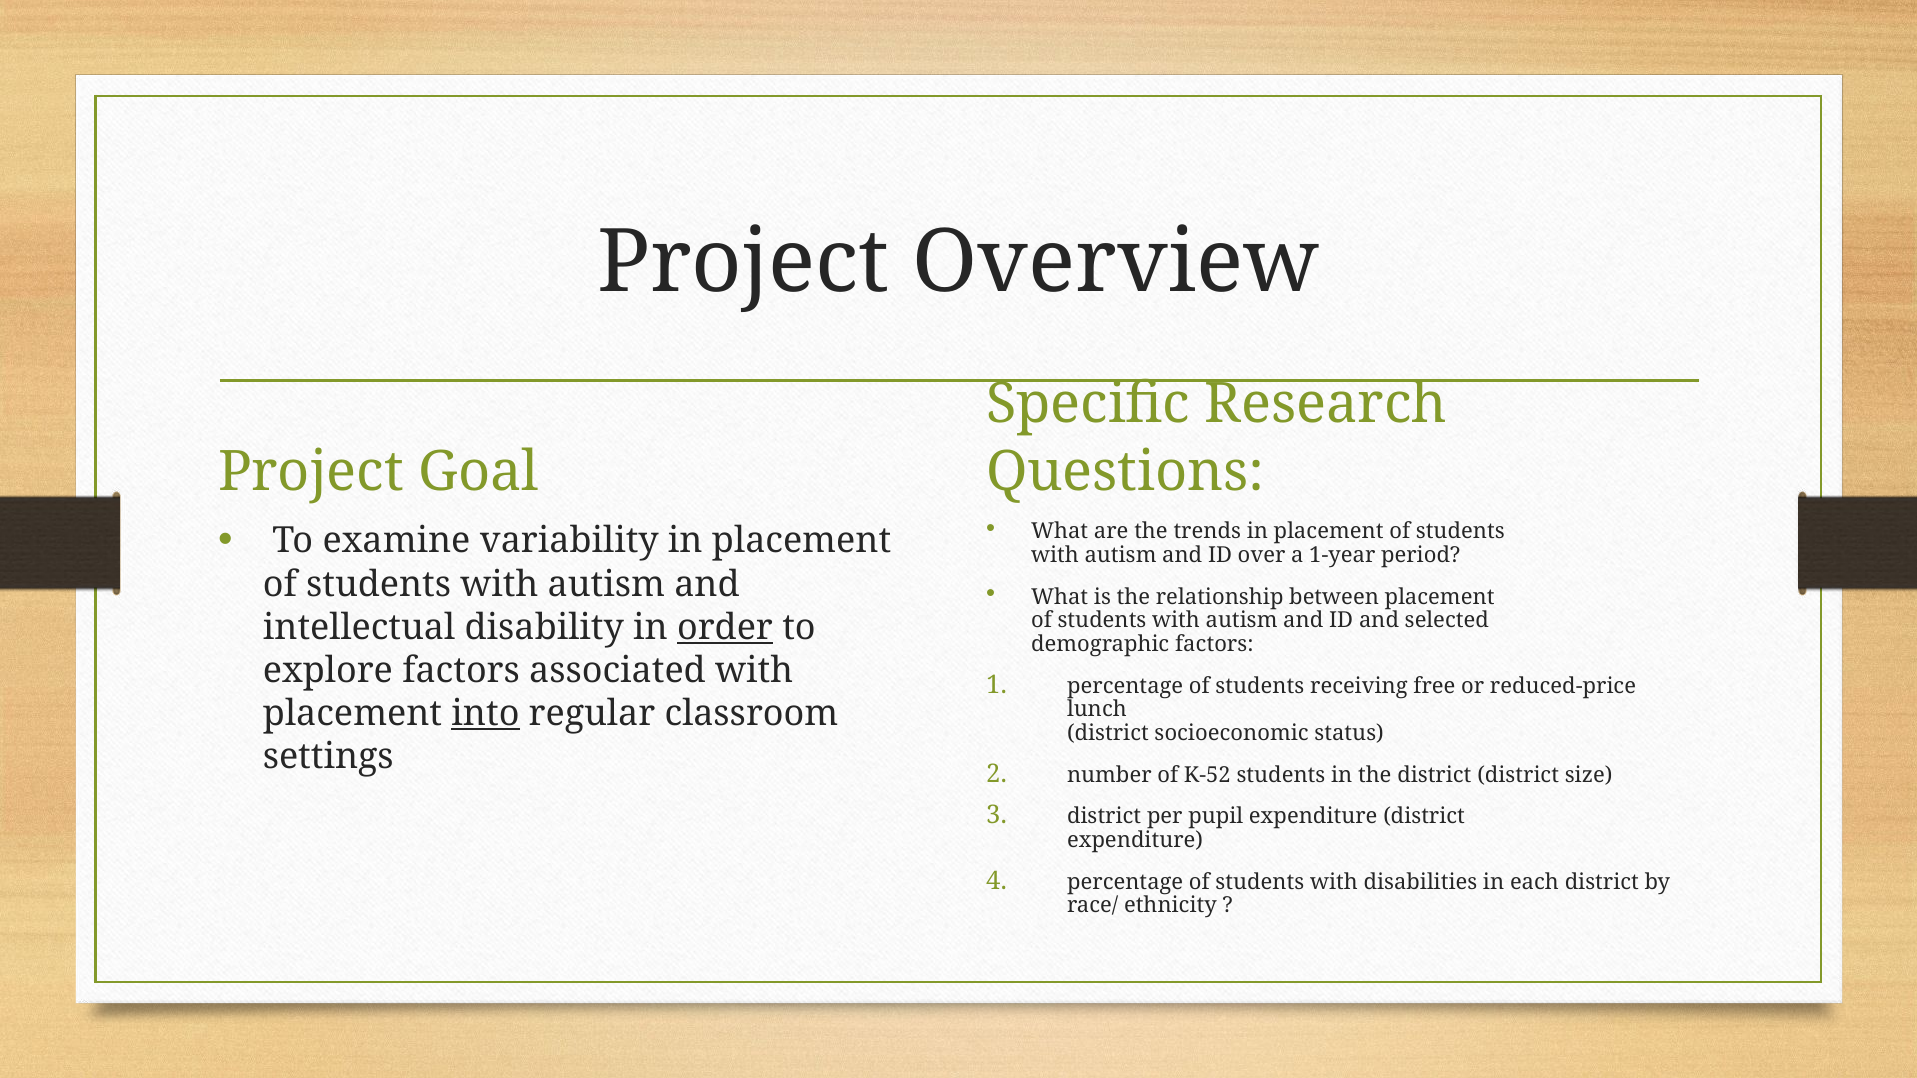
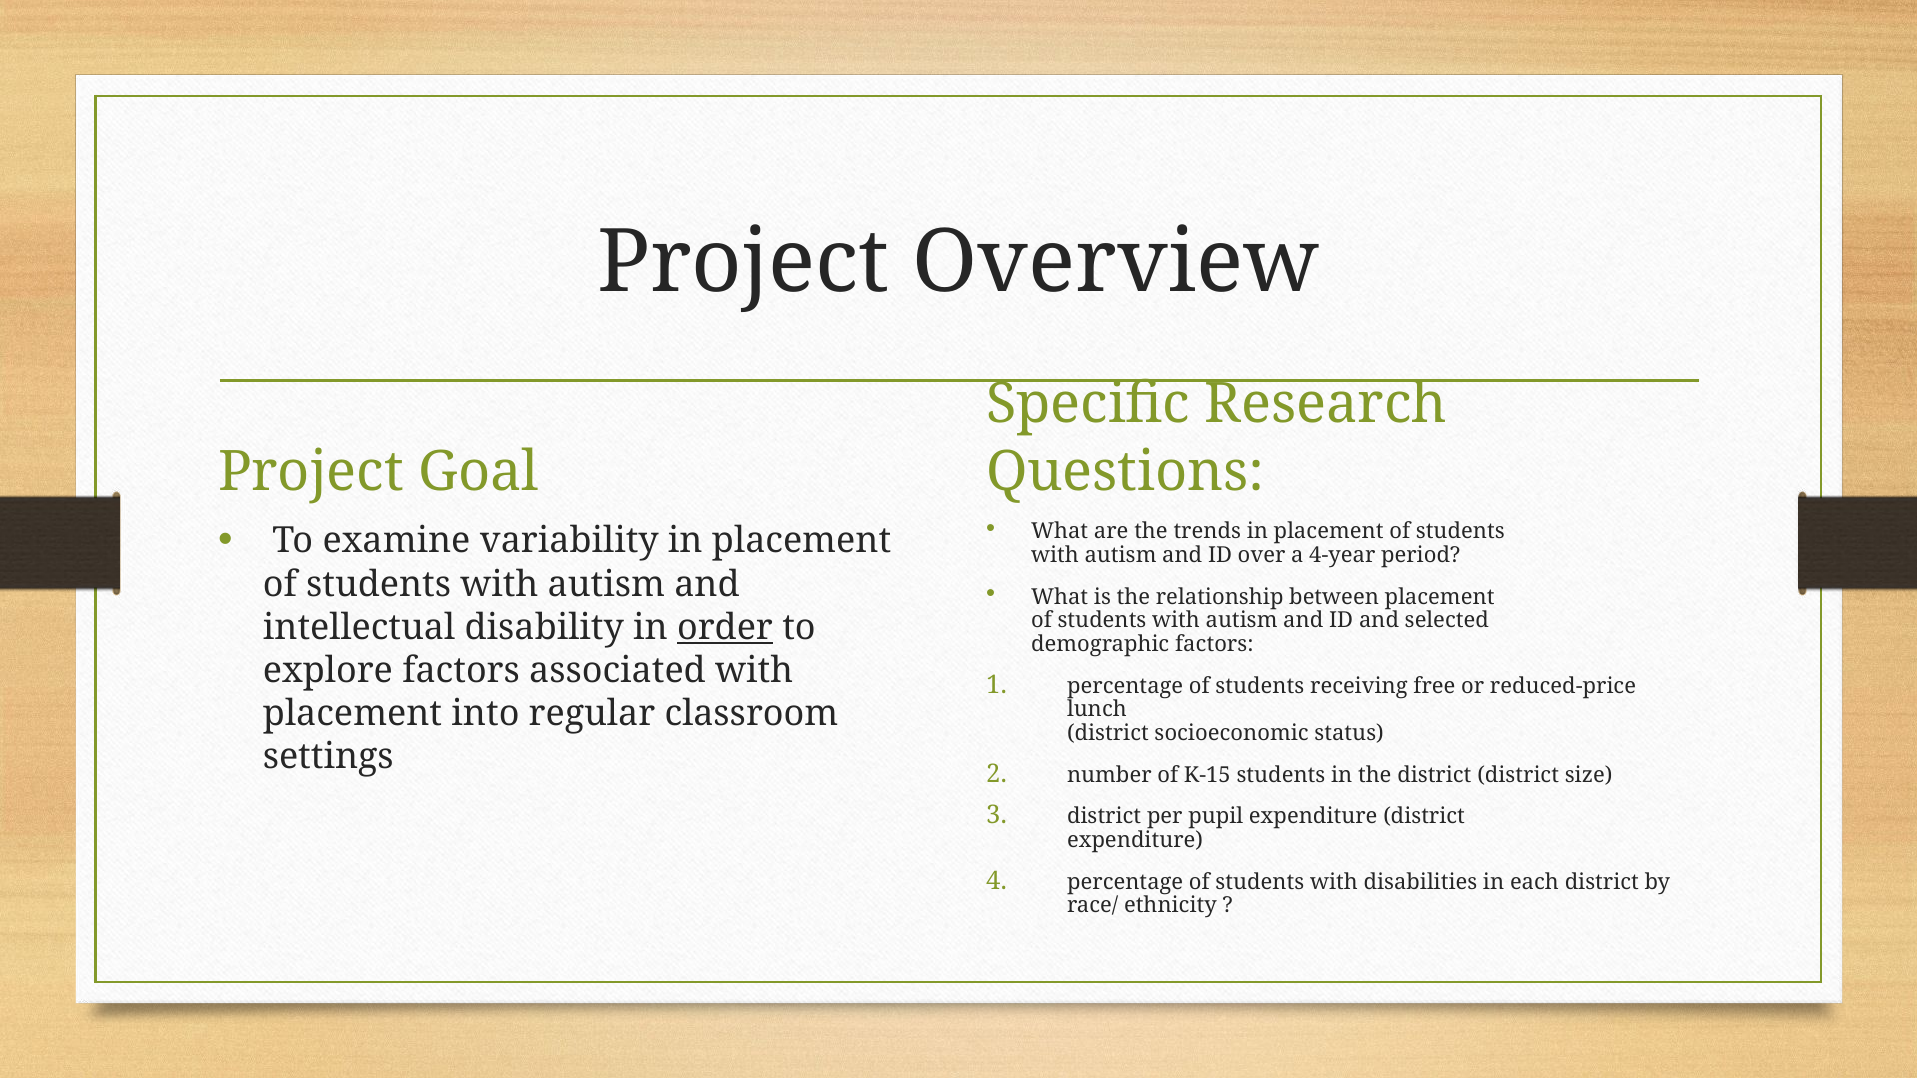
1-year: 1-year -> 4-year
into underline: present -> none
K-52: K-52 -> K-15
